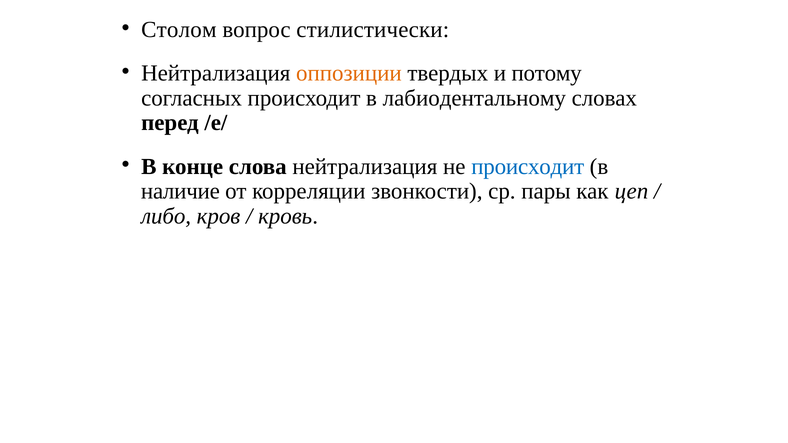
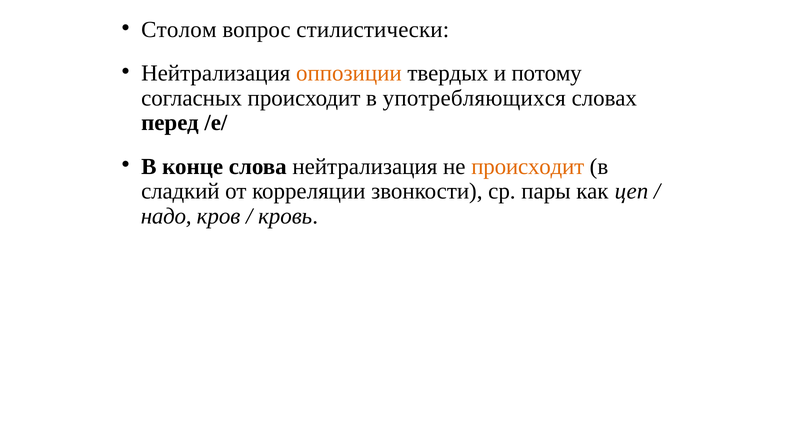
лабиодентальному: лабиодентальному -> употребляющихся
происходит at (528, 167) colour: blue -> orange
наличие: наличие -> сладкий
либо: либо -> надо
